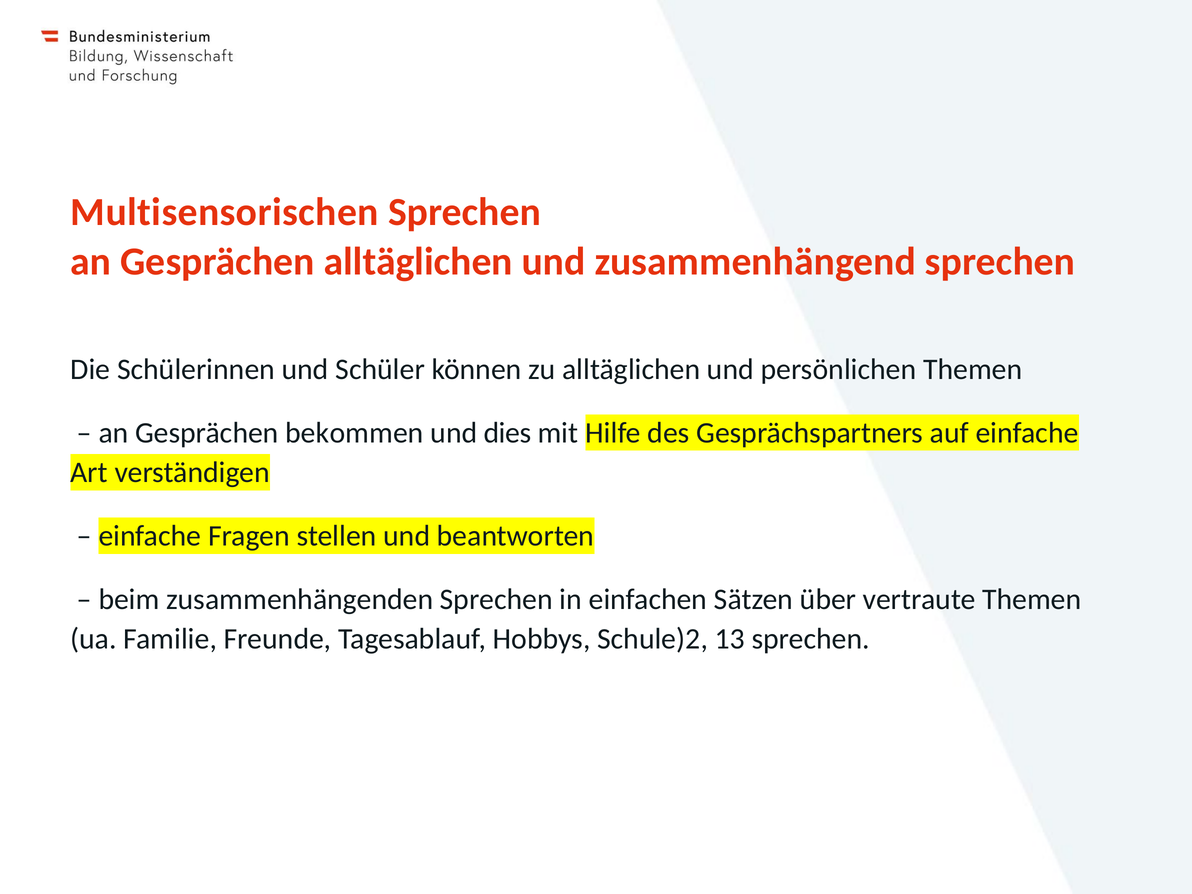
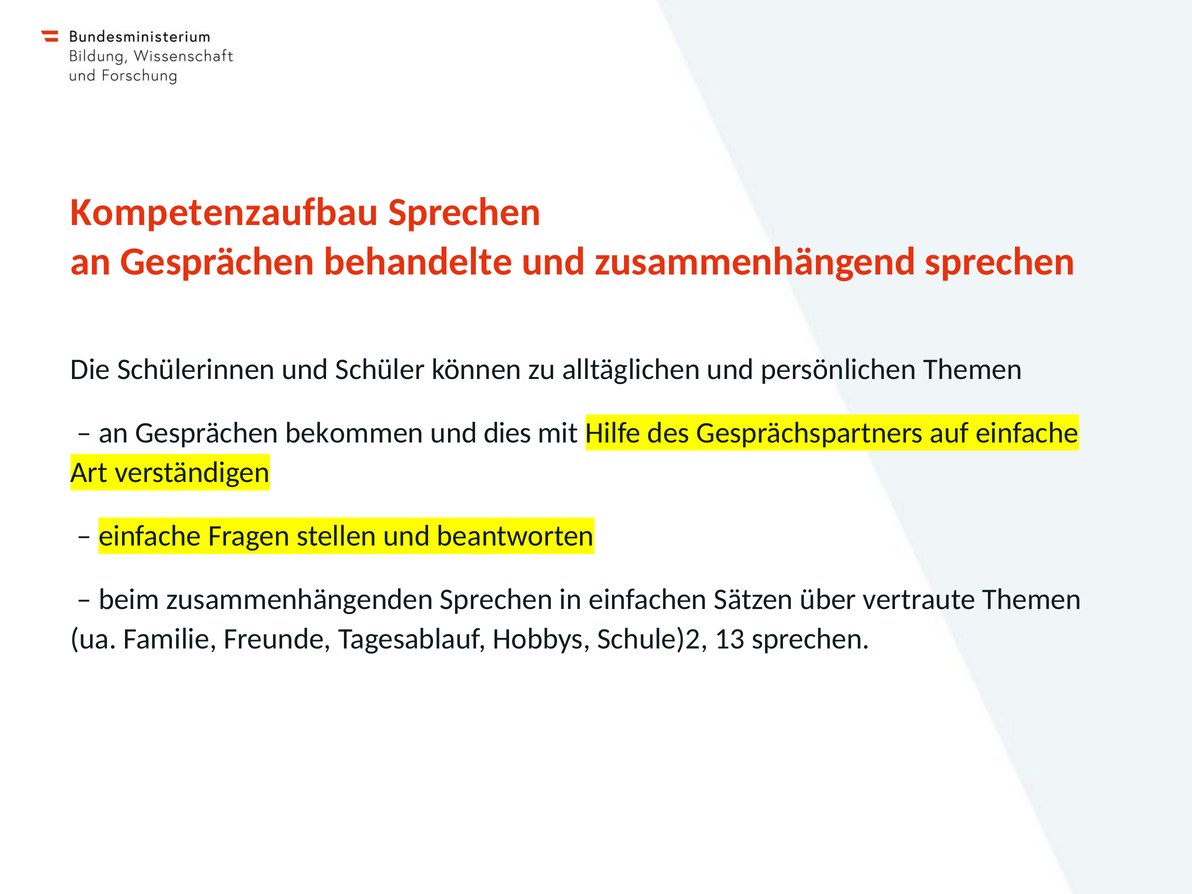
Multisensorischen: Multisensorischen -> Kompetenzaufbau
Gesprächen alltäglichen: alltäglichen -> behandelte
